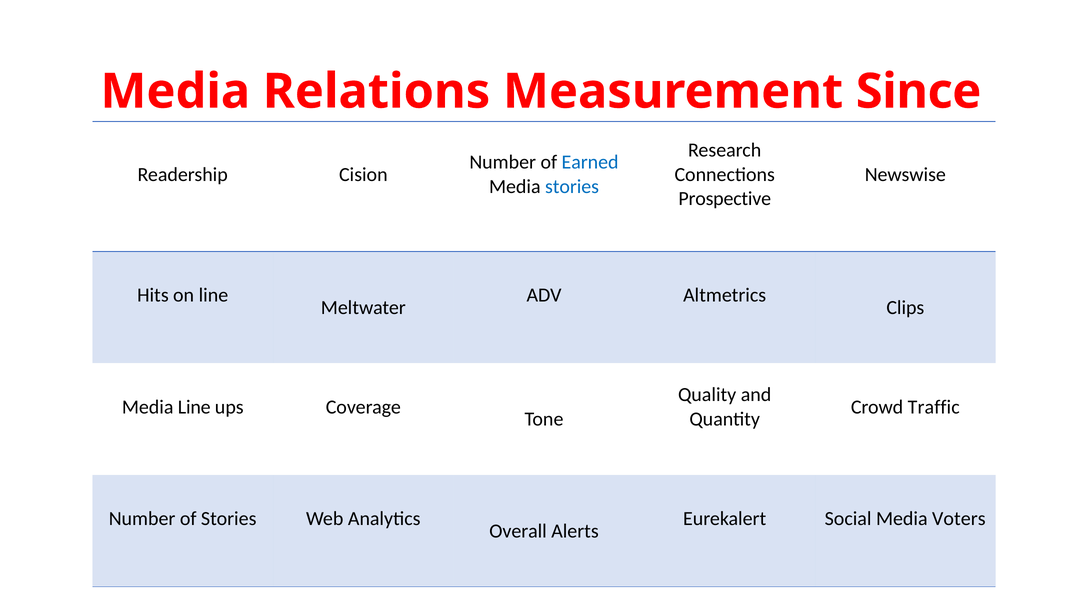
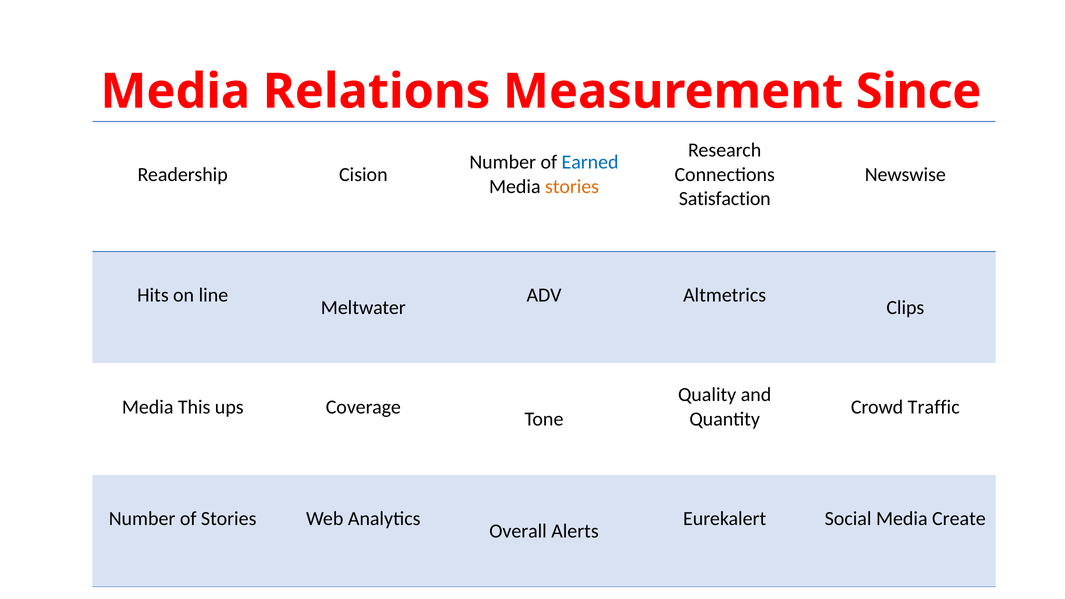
stories at (572, 187) colour: blue -> orange
Prospective: Prospective -> Satisfaction
Media Line: Line -> This
Voters: Voters -> Create
